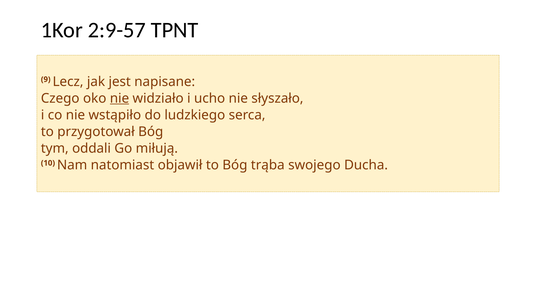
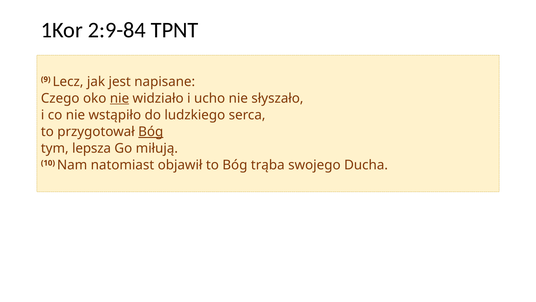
2:9-57: 2:9-57 -> 2:9-84
Bóg at (151, 132) underline: none -> present
oddali: oddali -> lepsza
